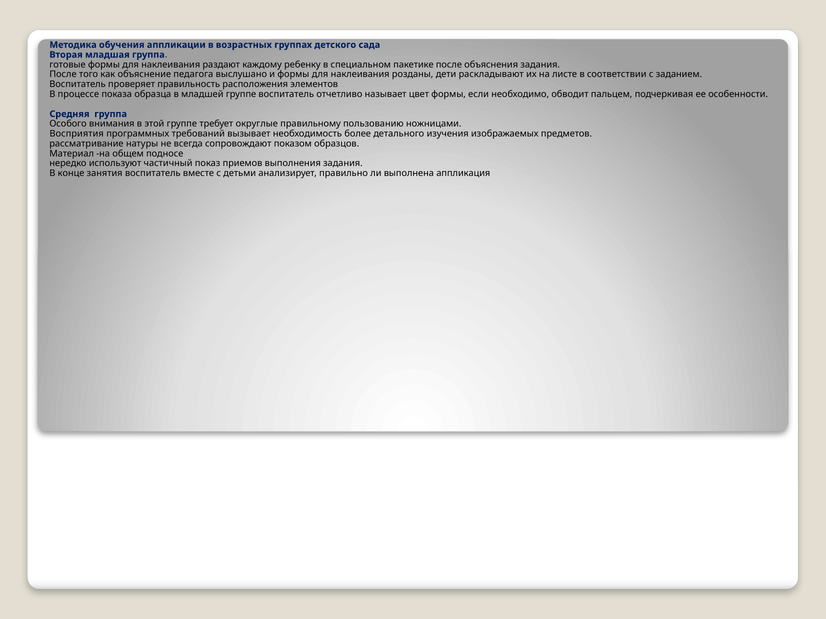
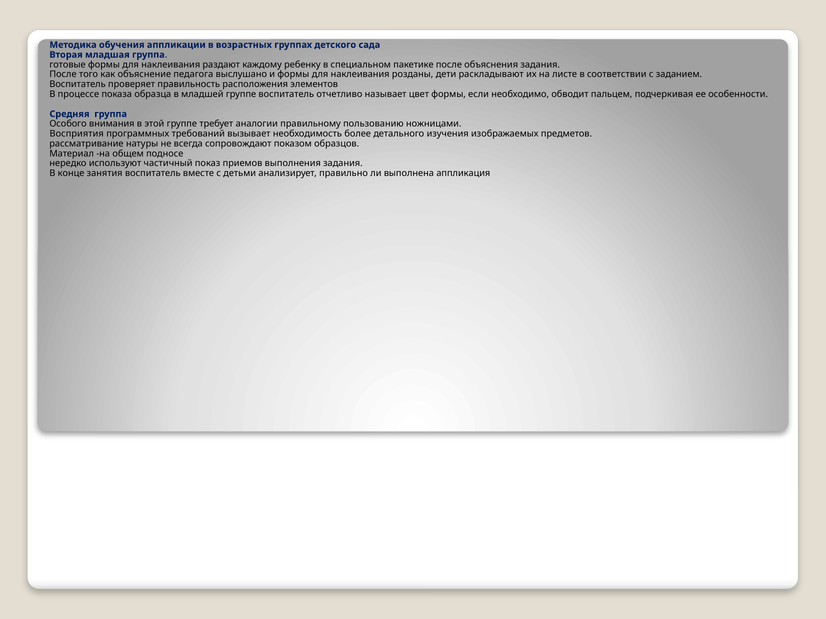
округлые: округлые -> аналогии
